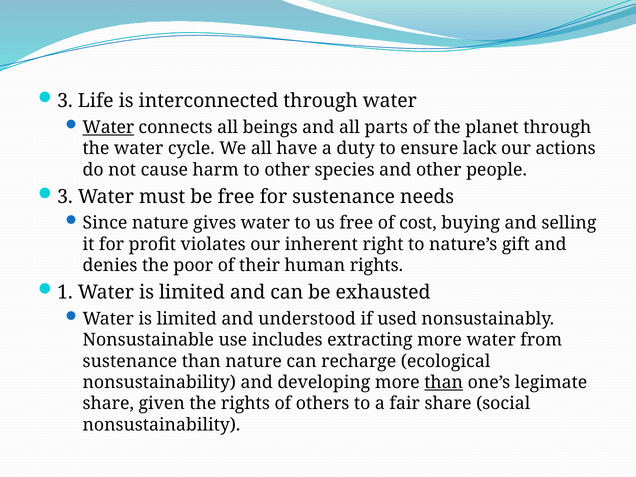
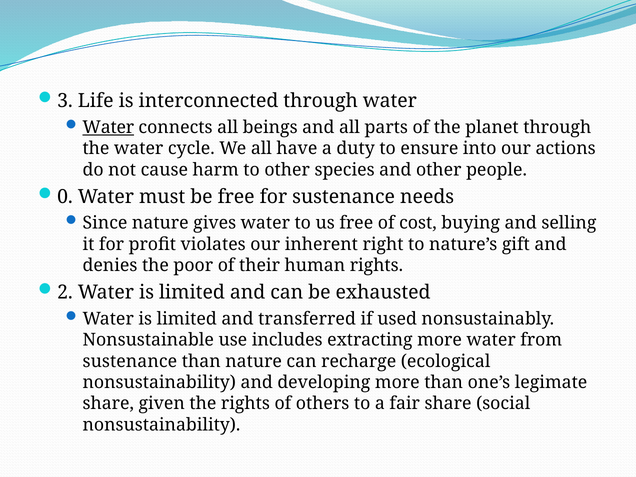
lack: lack -> into
3 at (65, 197): 3 -> 0
1: 1 -> 2
understood: understood -> transferred
than at (444, 382) underline: present -> none
